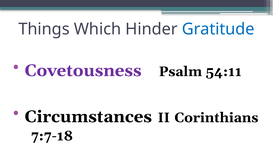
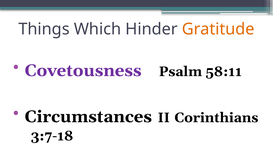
Gratitude colour: blue -> orange
54:11: 54:11 -> 58:11
7:7-18: 7:7-18 -> 3:7-18
